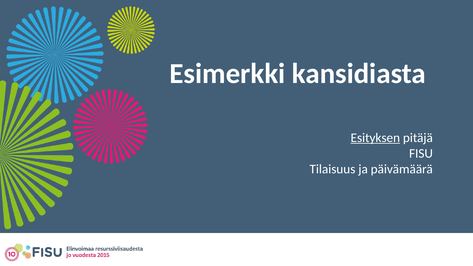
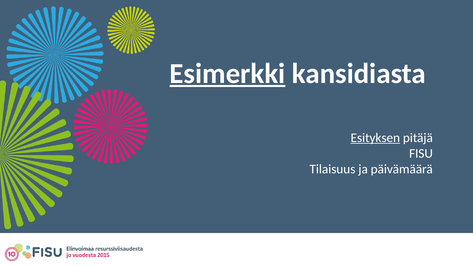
Esimerkki underline: none -> present
